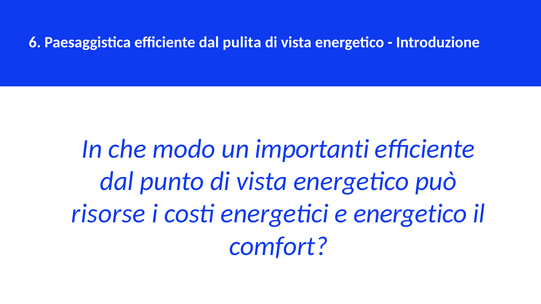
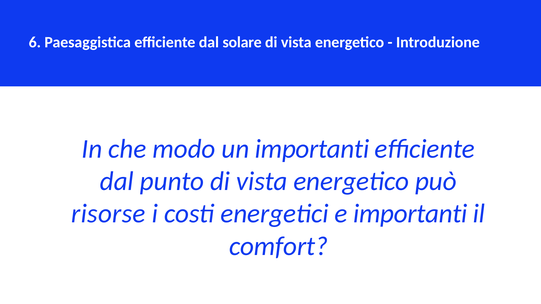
pulita: pulita -> solare
e energetico: energetico -> importanti
